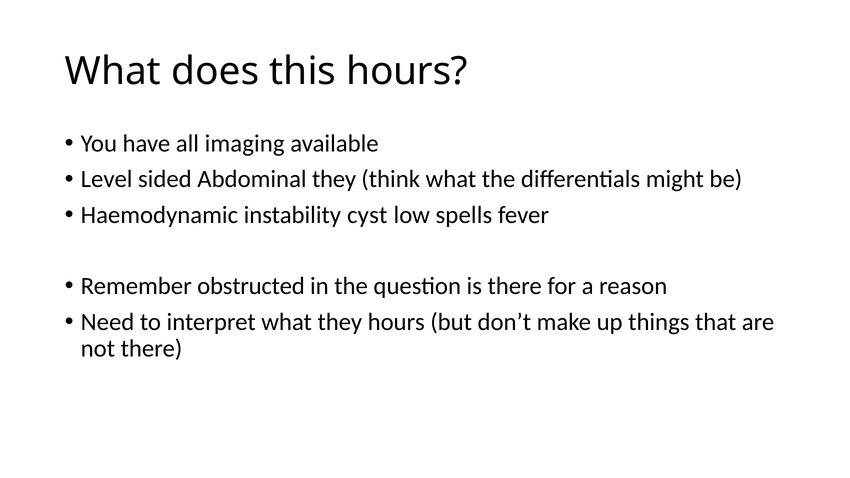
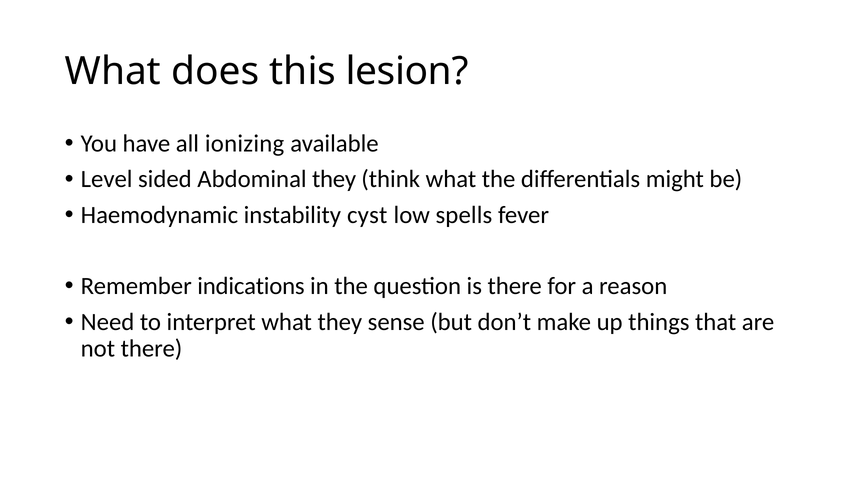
this hours: hours -> lesion
imaging: imaging -> ionizing
obstructed: obstructed -> indications
they hours: hours -> sense
